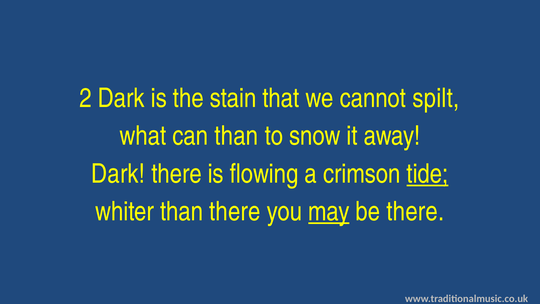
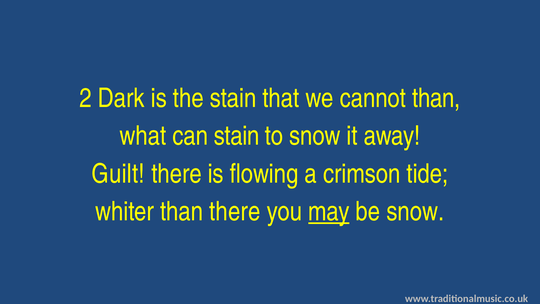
cannot spilt: spilt -> than
can than: than -> stain
Dark at (118, 174): Dark -> Guilt
tide underline: present -> none
be there: there -> snow
